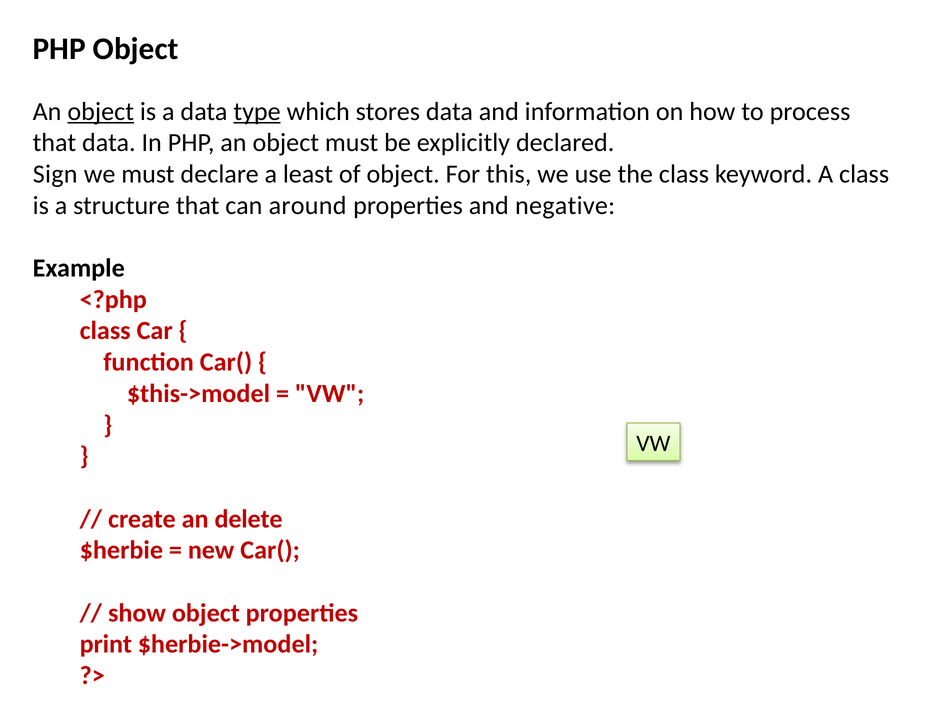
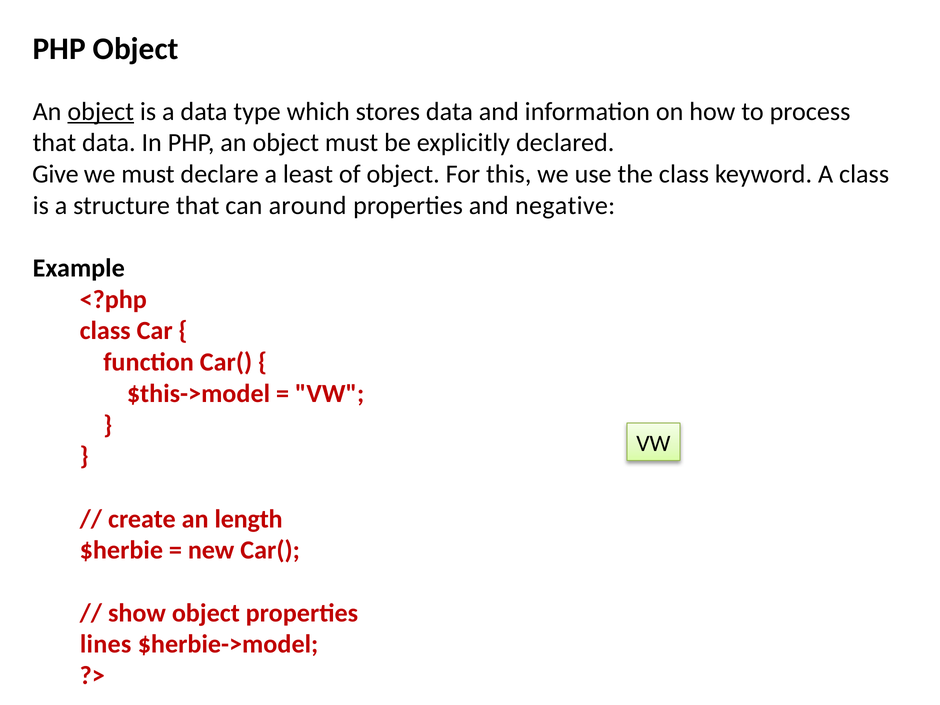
type underline: present -> none
Sign: Sign -> Give
delete: delete -> length
print: print -> lines
